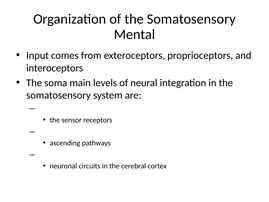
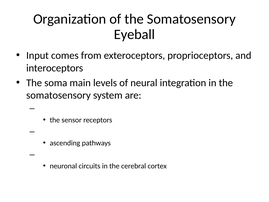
Mental: Mental -> Eyeball
